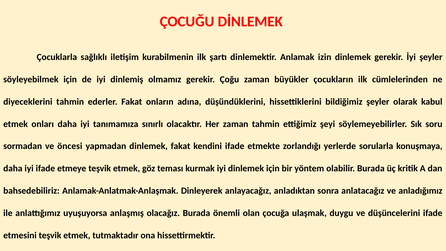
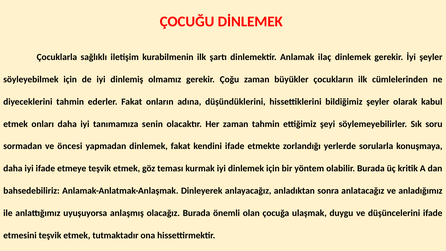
izin: izin -> ilaç
sınırlı: sınırlı -> senin
